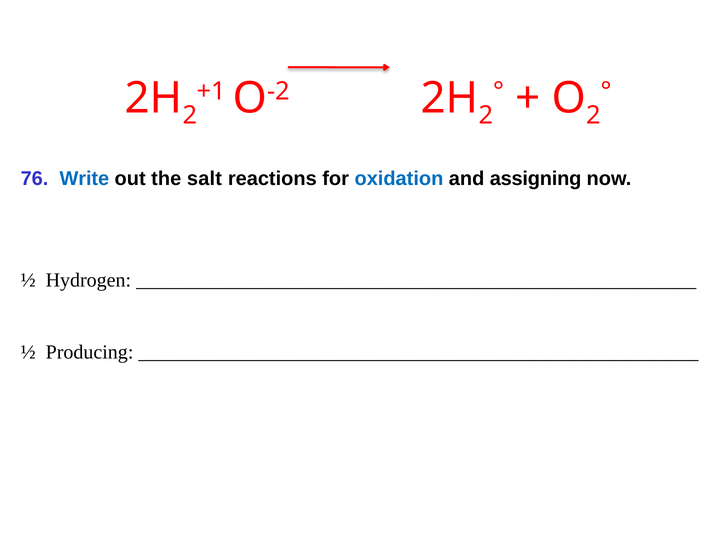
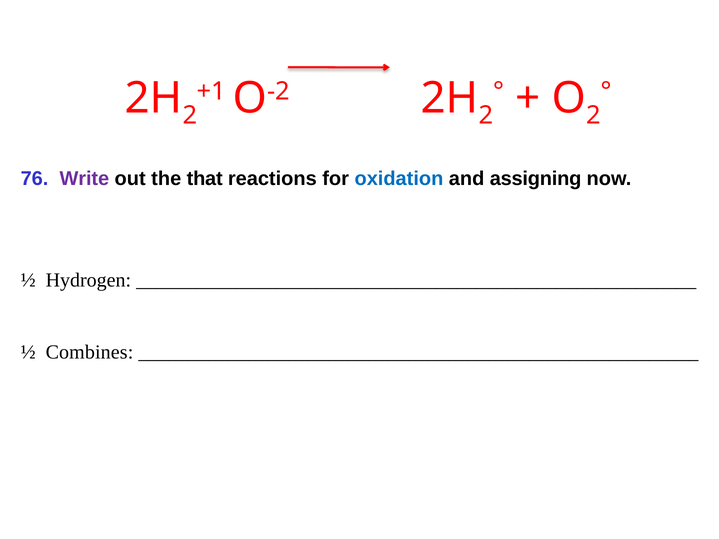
Write colour: blue -> purple
salt: salt -> that
Producing: Producing -> Combines
